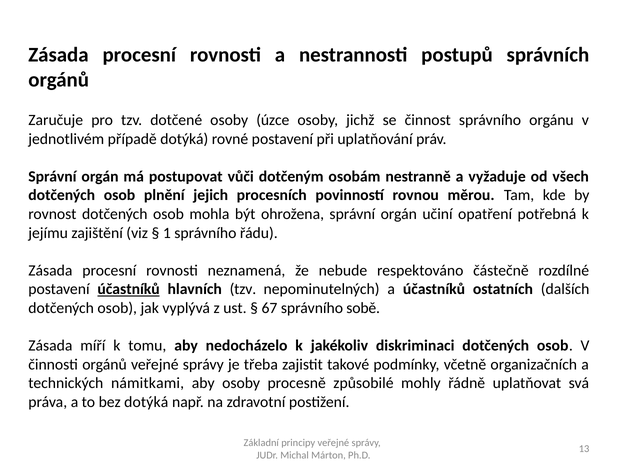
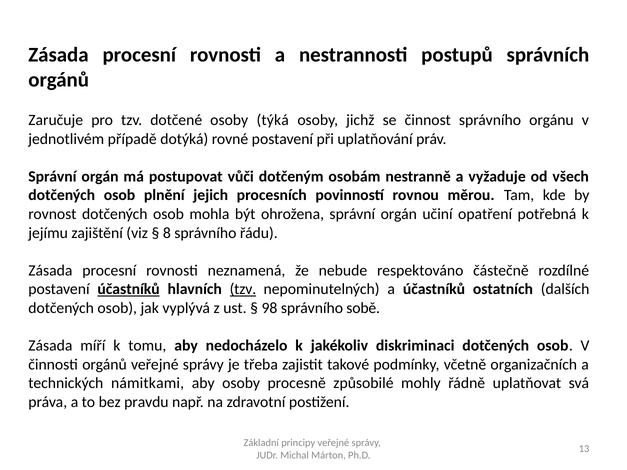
úzce: úzce -> týká
1: 1 -> 8
tzv at (243, 289) underline: none -> present
67: 67 -> 98
bez dotýká: dotýká -> pravdu
